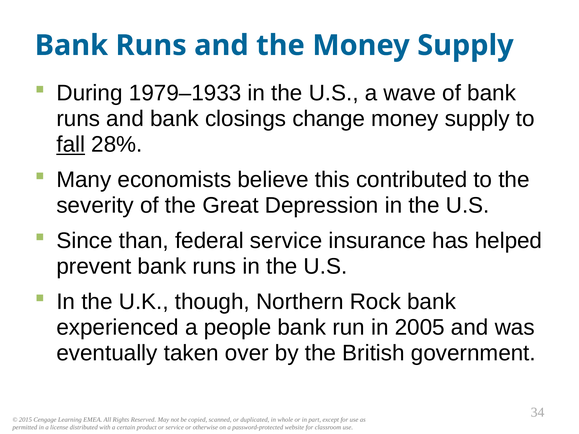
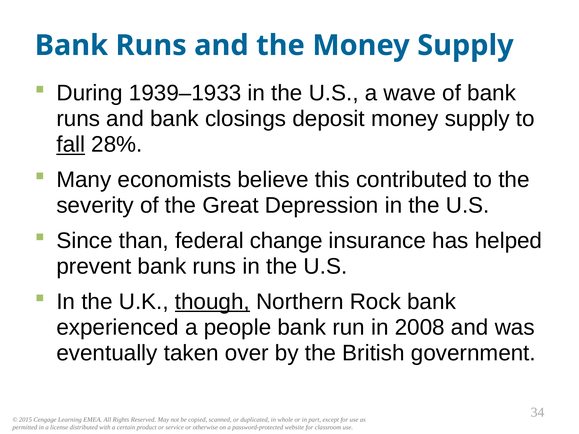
1979–1933: 1979–1933 -> 1939–1933
change: change -> deposit
federal service: service -> change
though underline: none -> present
2005: 2005 -> 2008
